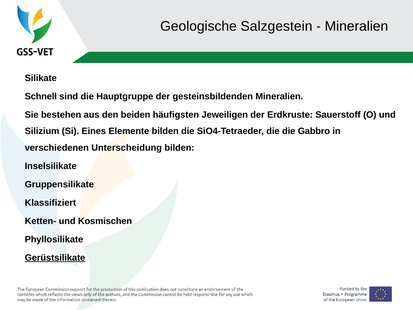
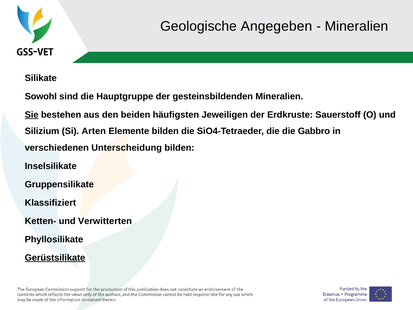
Salzgestein: Salzgestein -> Angegeben
Schnell: Schnell -> Sowohl
Sie underline: none -> present
Eines: Eines -> Arten
Kosmischen: Kosmischen -> Verwitterten
